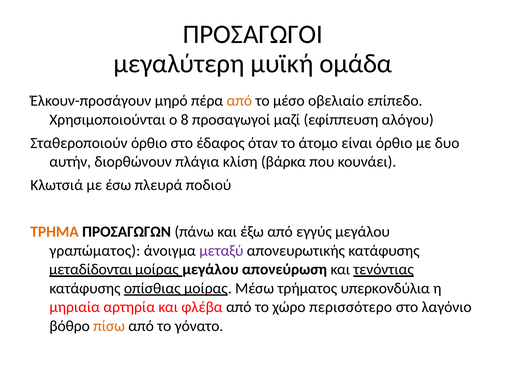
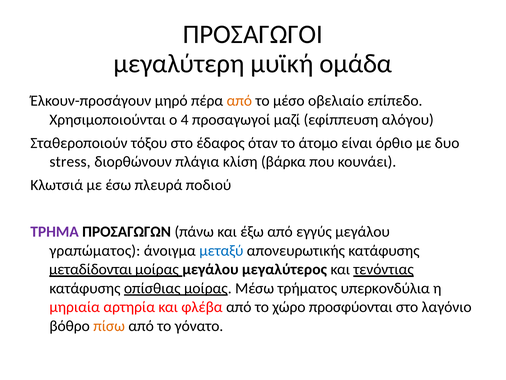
8: 8 -> 4
Σταθεροποιούν όρθιο: όρθιο -> τόξου
αυτήν: αυτήν -> stress
ΤΡΗΜΑ colour: orange -> purple
μεταξύ colour: purple -> blue
απονεύρωση: απονεύρωση -> μεγαλύτερος
περισσότερο: περισσότερο -> προσφύονται
